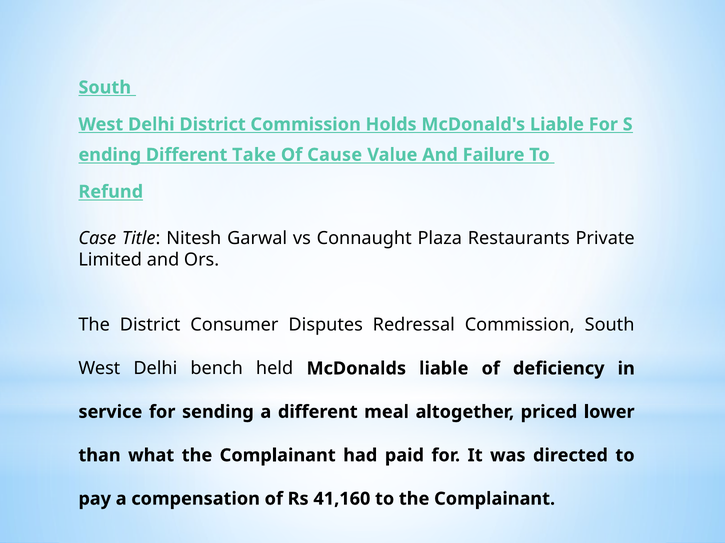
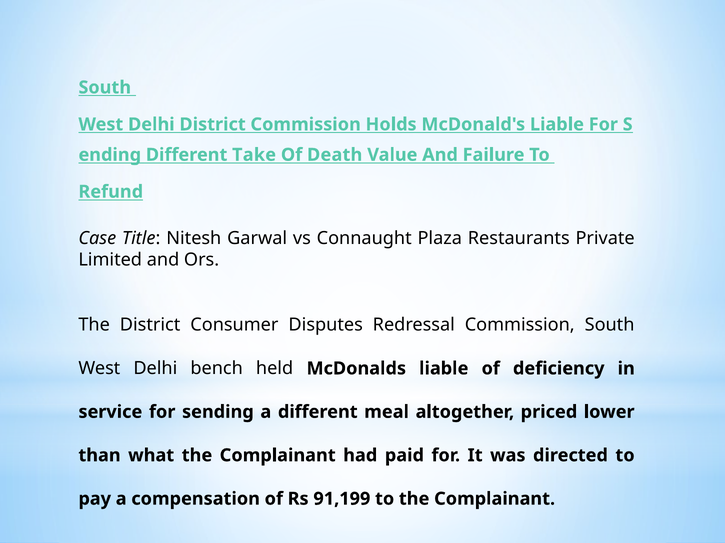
Cause: Cause -> Death
41,160: 41,160 -> 91,199
